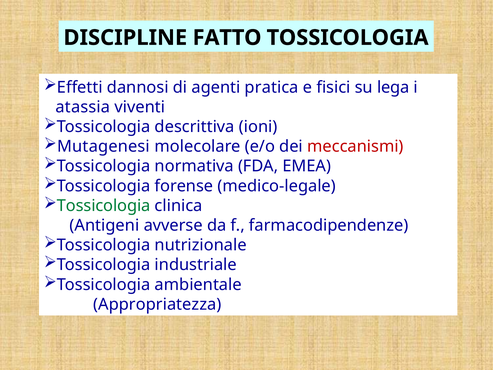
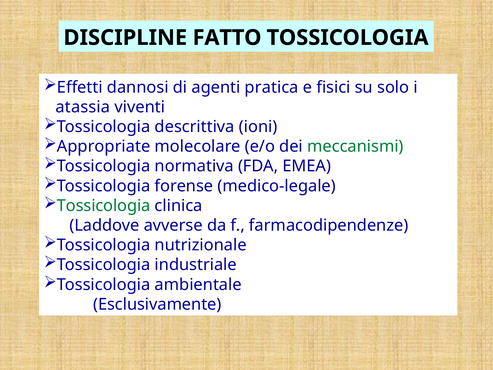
lega: lega -> solo
Mutagenesi: Mutagenesi -> Appropriate
meccanismi colour: red -> green
Antigeni: Antigeni -> Laddove
Appropriatezza: Appropriatezza -> Esclusivamente
